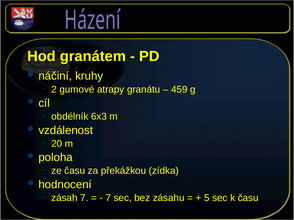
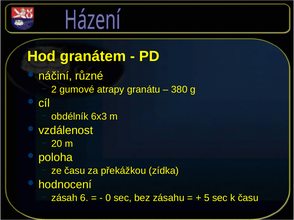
kruhy: kruhy -> různé
459: 459 -> 380
zásah 7: 7 -> 6
7 at (108, 198): 7 -> 0
